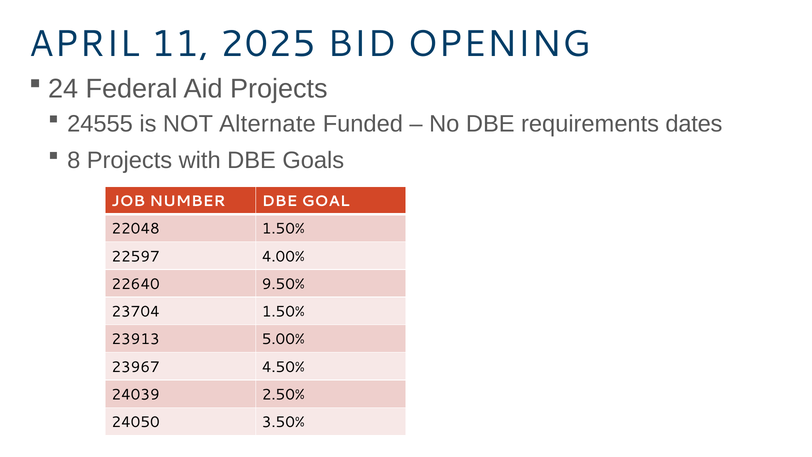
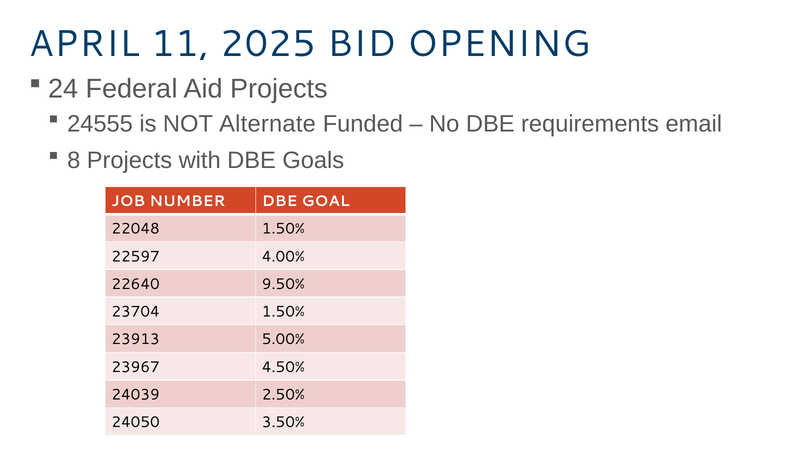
dates: dates -> email
